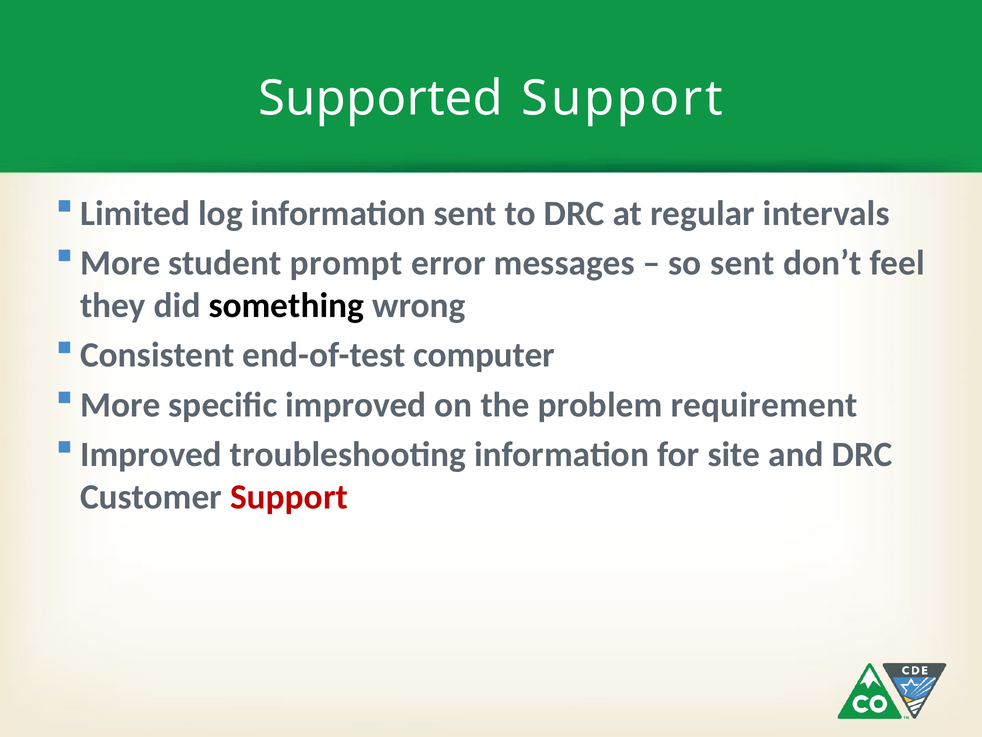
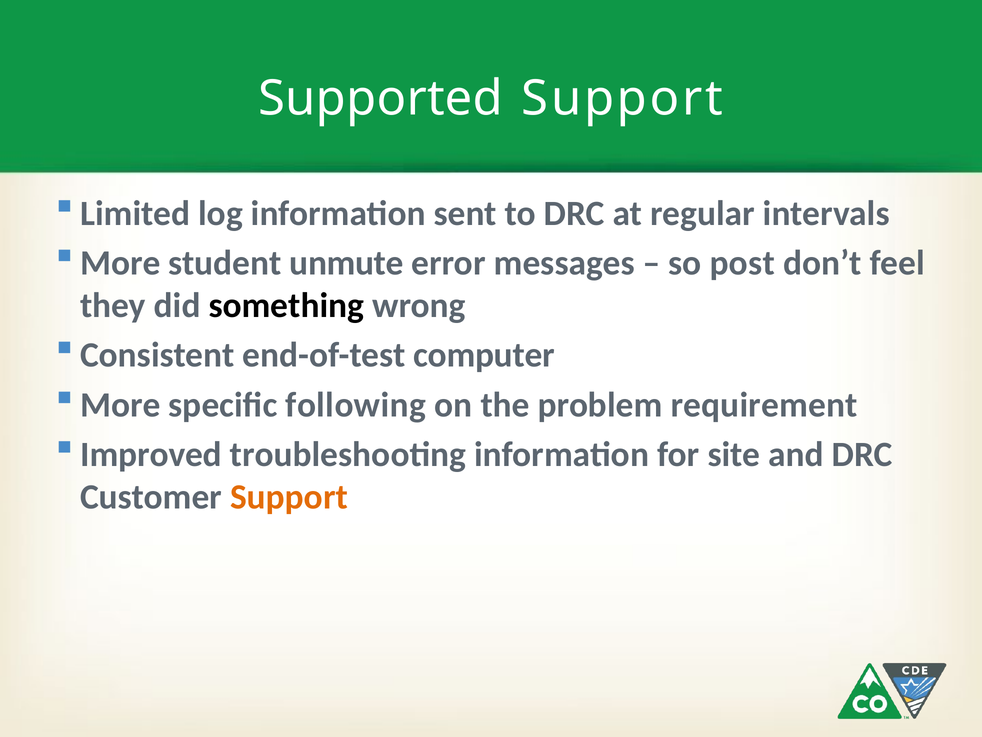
prompt: prompt -> unmute
so sent: sent -> post
specific improved: improved -> following
Support at (289, 497) colour: red -> orange
